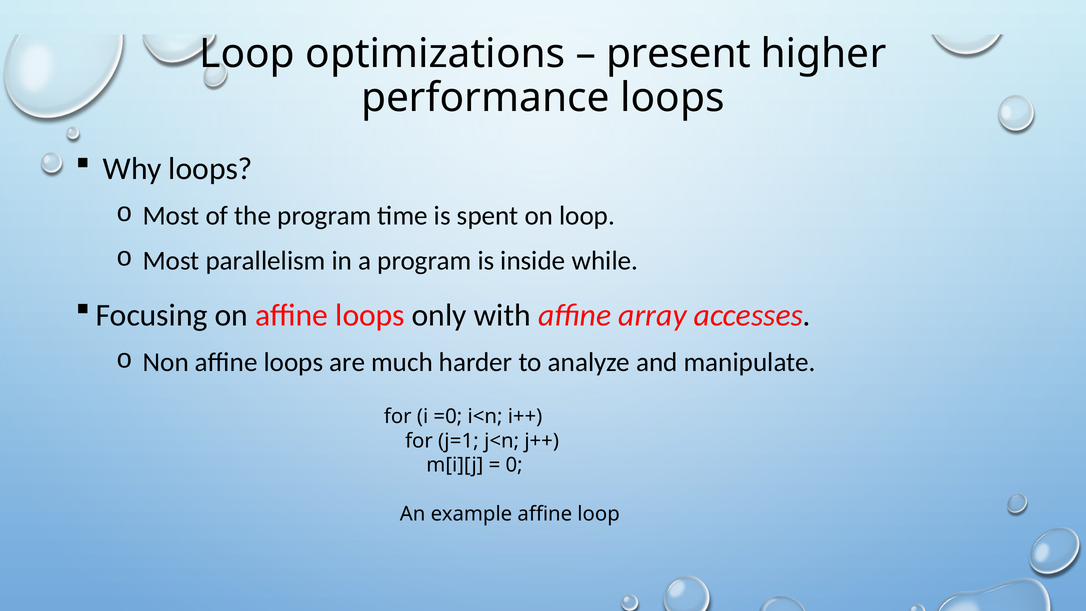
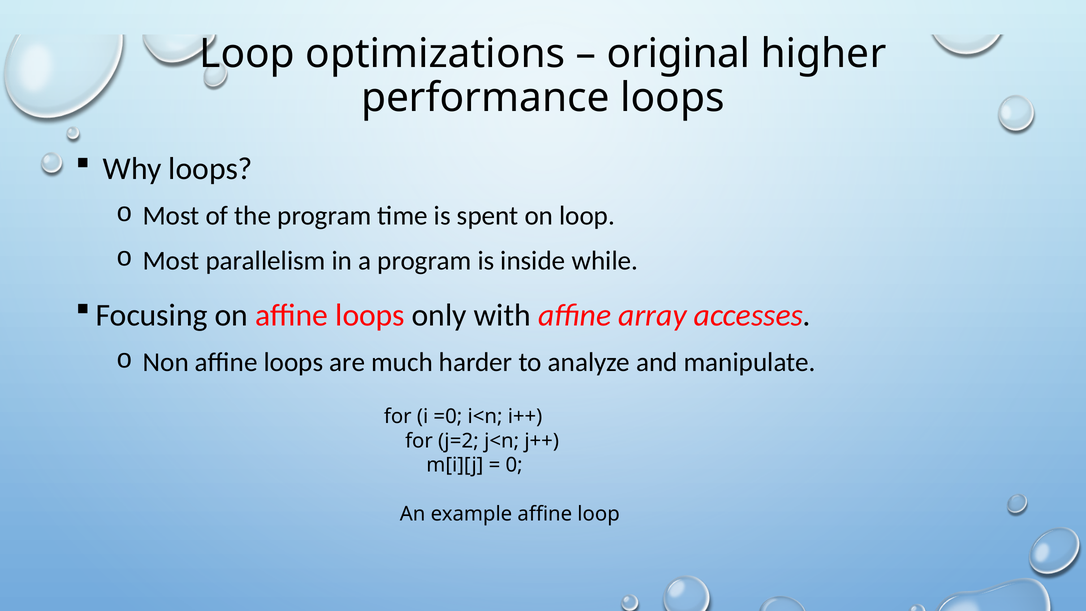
present: present -> original
j=1: j=1 -> j=2
